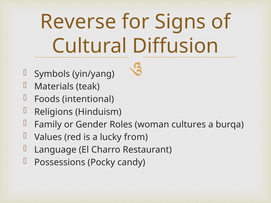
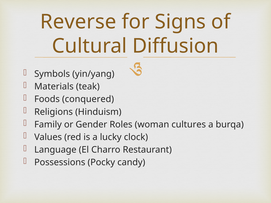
intentional: intentional -> conquered
from: from -> clock
